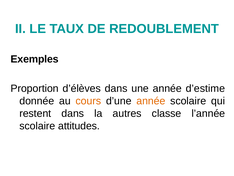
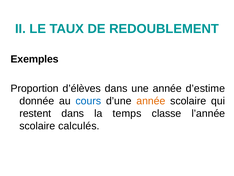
cours colour: orange -> blue
autres: autres -> temps
attitudes: attitudes -> calculés
